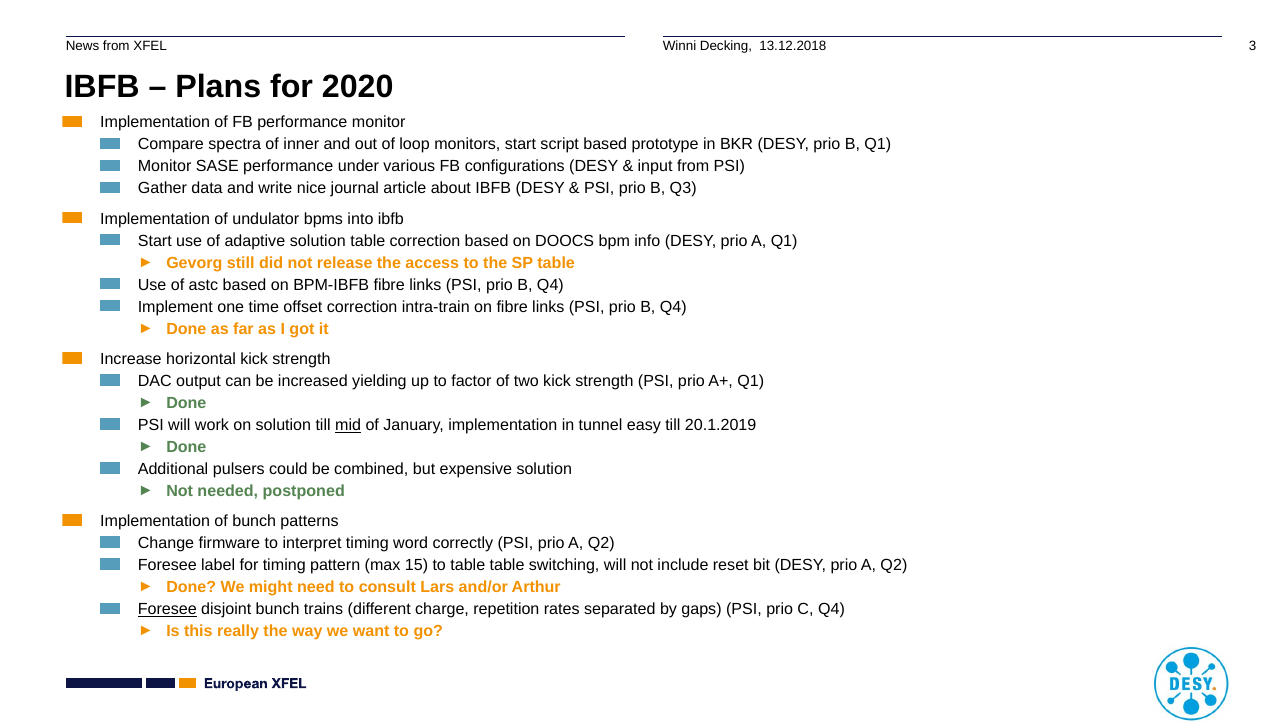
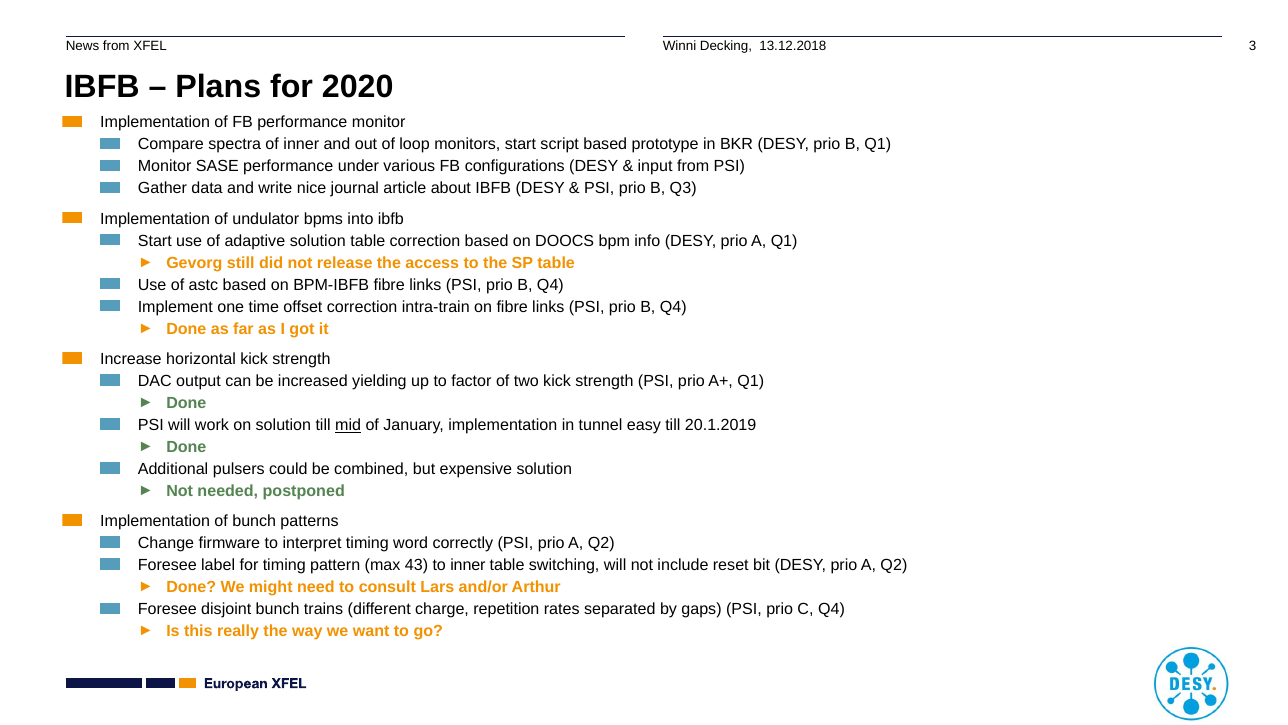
15: 15 -> 43
to table: table -> inner
Foresee at (167, 609) underline: present -> none
